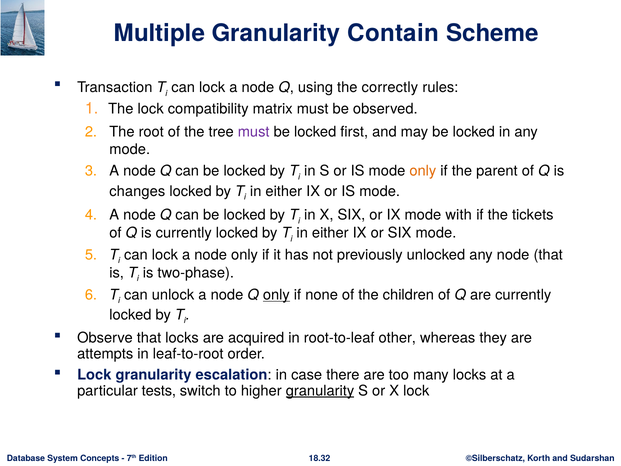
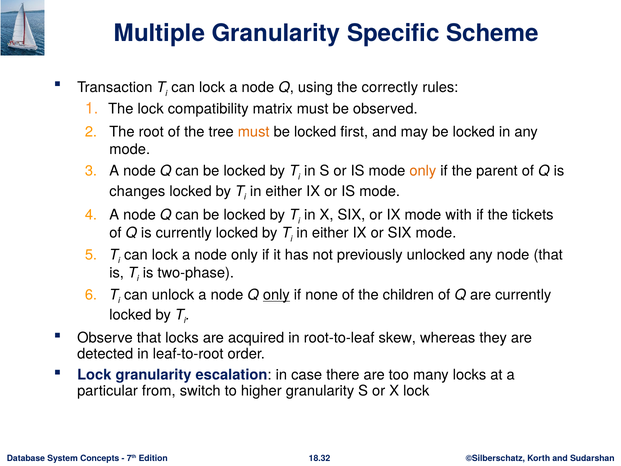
Contain: Contain -> Specific
must at (254, 132) colour: purple -> orange
other: other -> skew
attempts: attempts -> detected
tests: tests -> from
granularity at (320, 391) underline: present -> none
